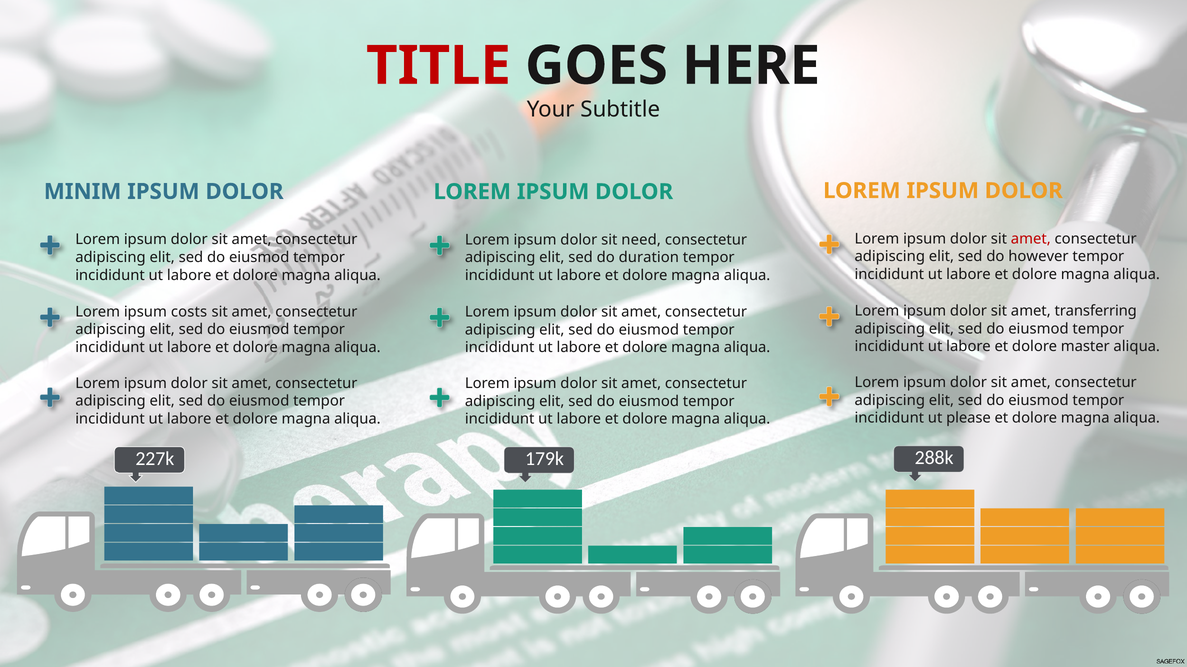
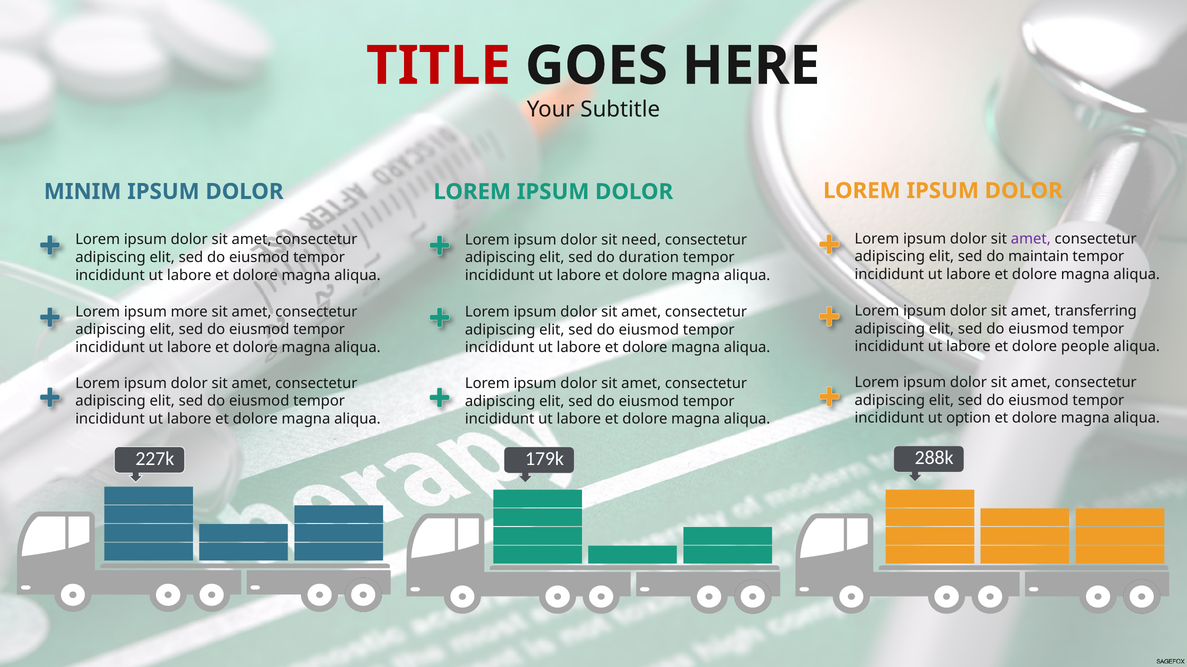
amet at (1031, 239) colour: red -> purple
however: however -> maintain
costs: costs -> more
master: master -> people
please: please -> option
